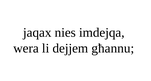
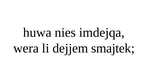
jaqax: jaqax -> huwa
għannu: għannu -> smajtek
